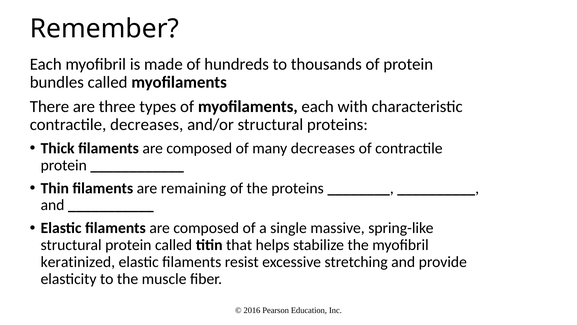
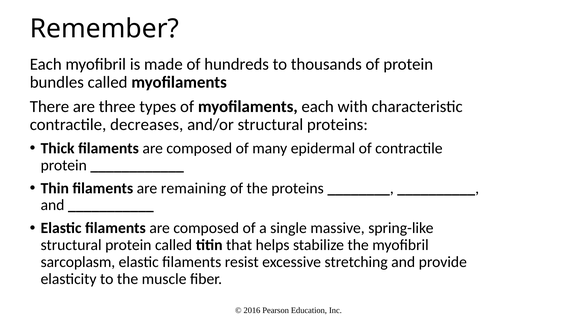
many decreases: decreases -> epidermal
keratinized: keratinized -> sarcoplasm
